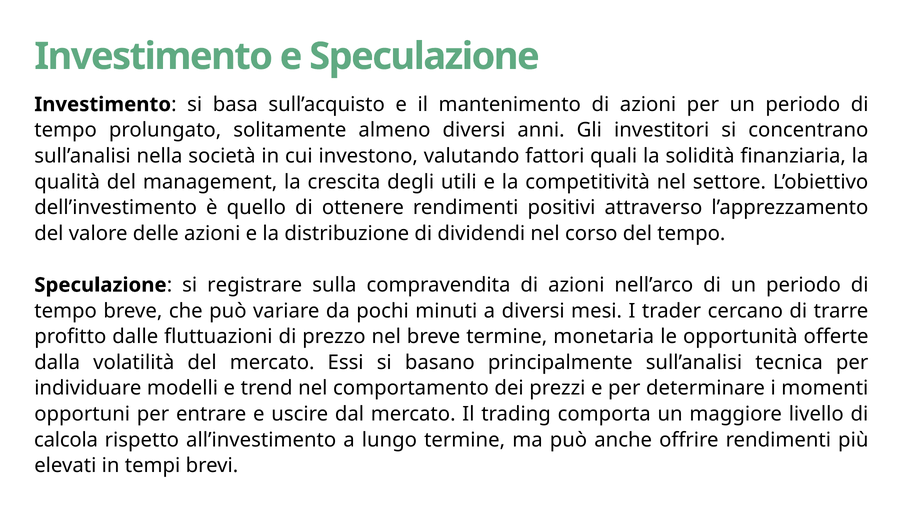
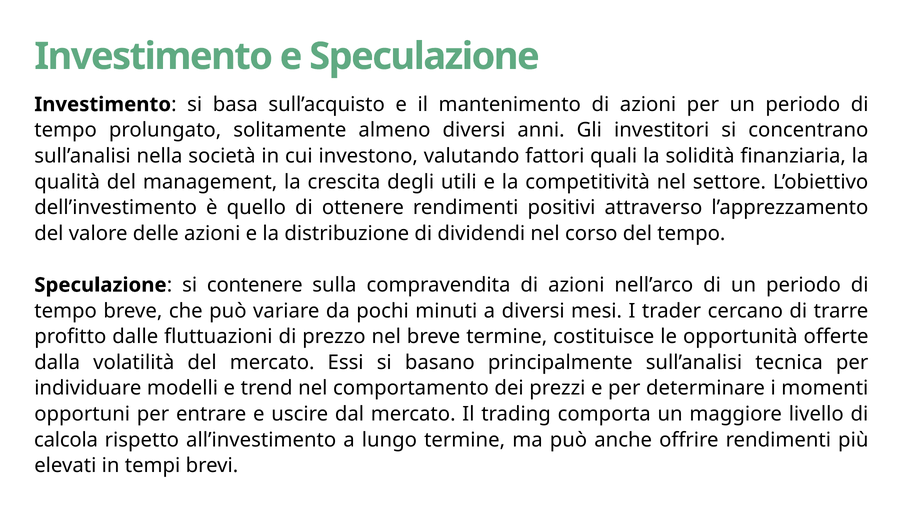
registrare: registrare -> contenere
monetaria: monetaria -> costituisce
